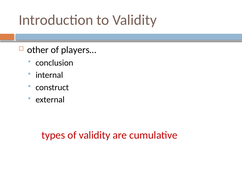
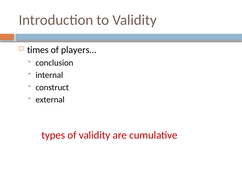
other: other -> times
